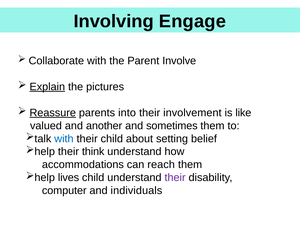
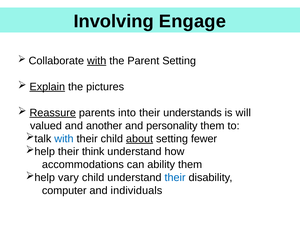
with at (97, 61) underline: none -> present
Parent Involve: Involve -> Setting
involvement: involvement -> understands
like: like -> will
sometimes: sometimes -> personality
about underline: none -> present
belief: belief -> fewer
reach: reach -> ability
lives: lives -> vary
their at (175, 178) colour: purple -> blue
